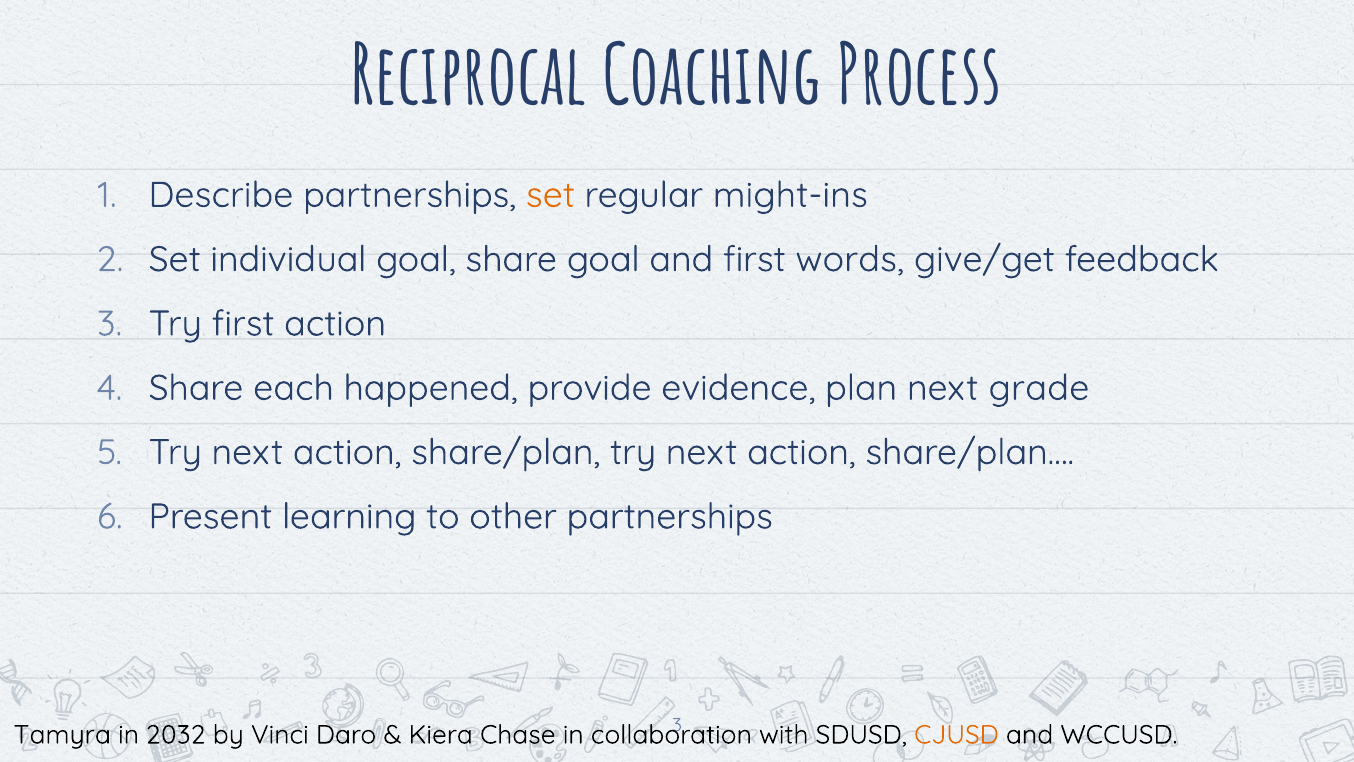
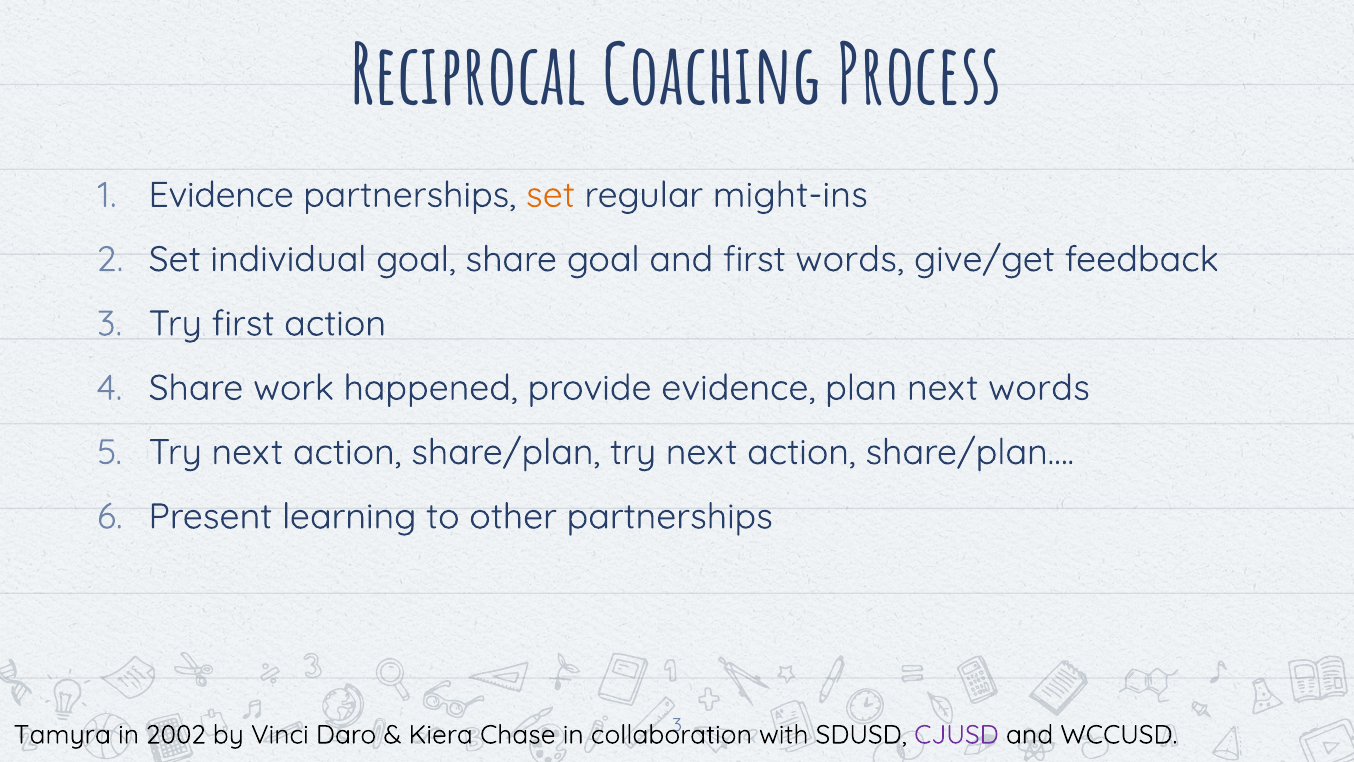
Describe at (221, 195): Describe -> Evidence
each: each -> work
next grade: grade -> words
2032: 2032 -> 2002
CJUSD colour: orange -> purple
